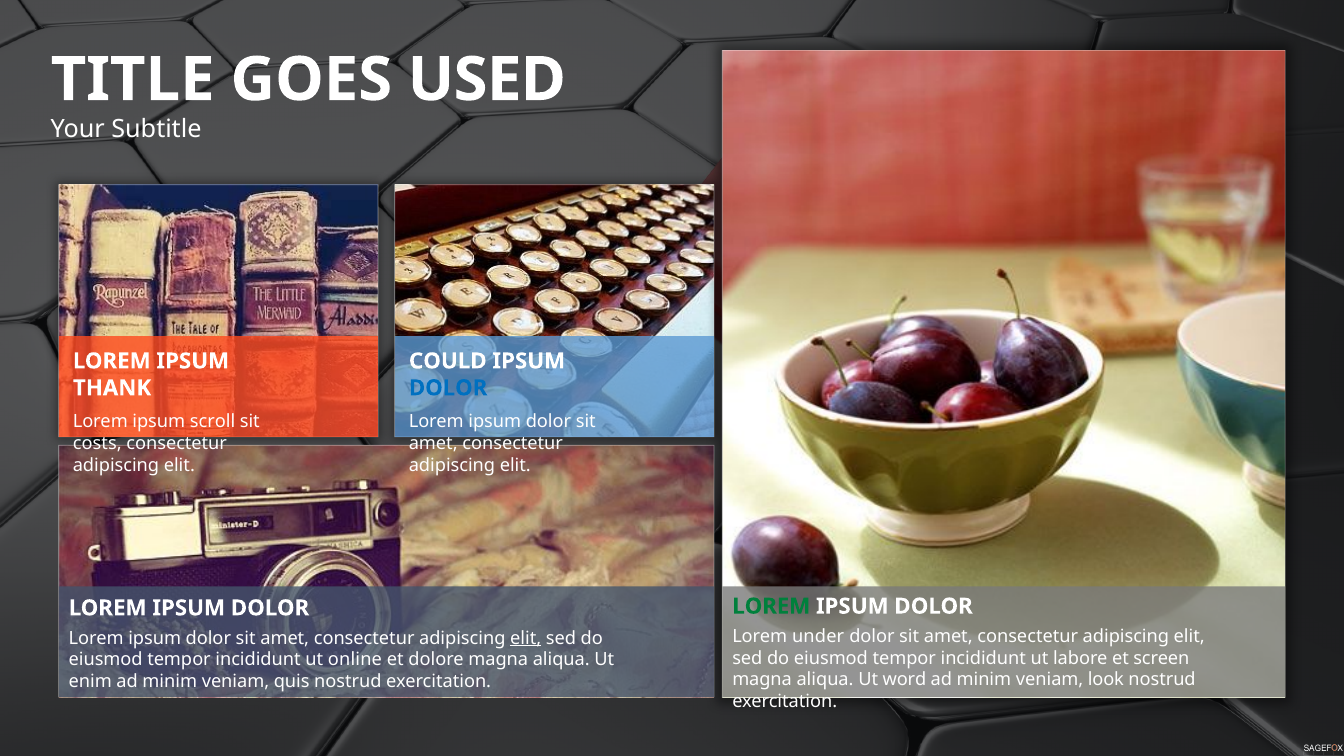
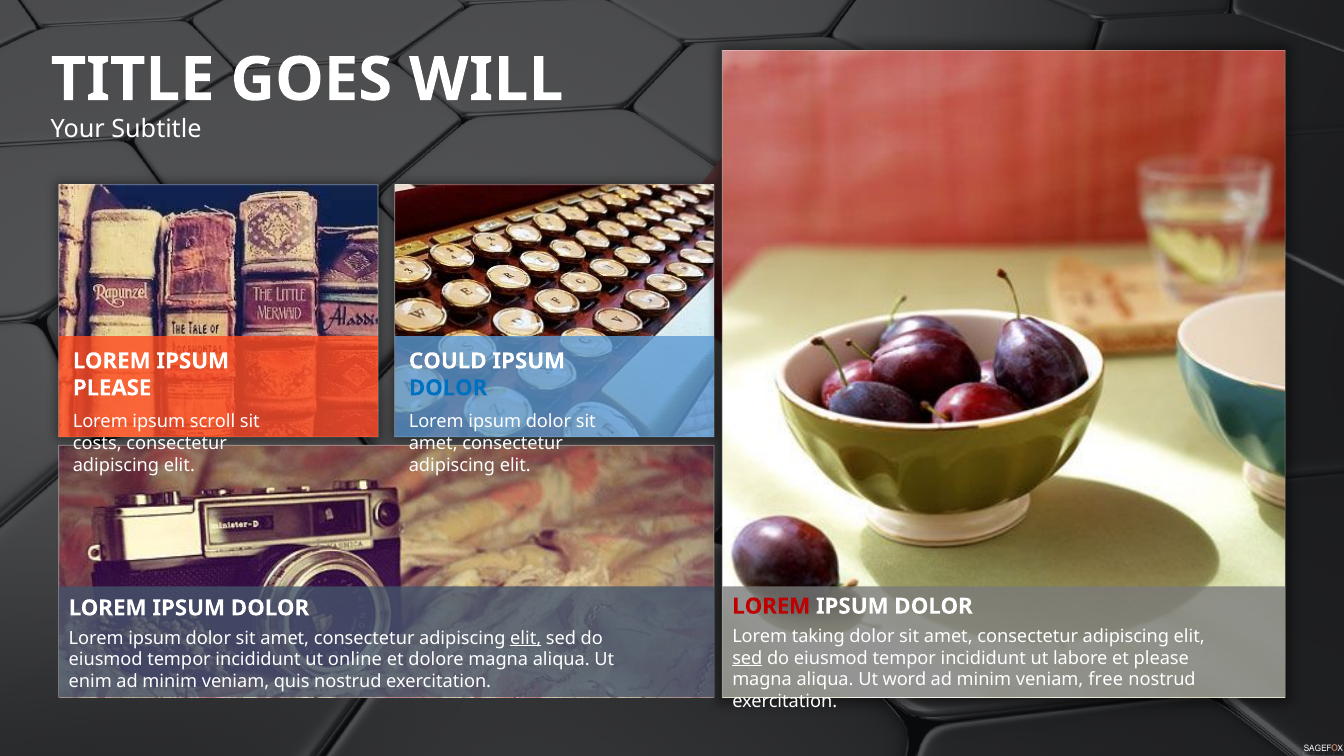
USED: USED -> WILL
THANK at (112, 388): THANK -> PLEASE
LOREM at (771, 606) colour: green -> red
under: under -> taking
sed at (747, 658) underline: none -> present
et screen: screen -> please
look: look -> free
